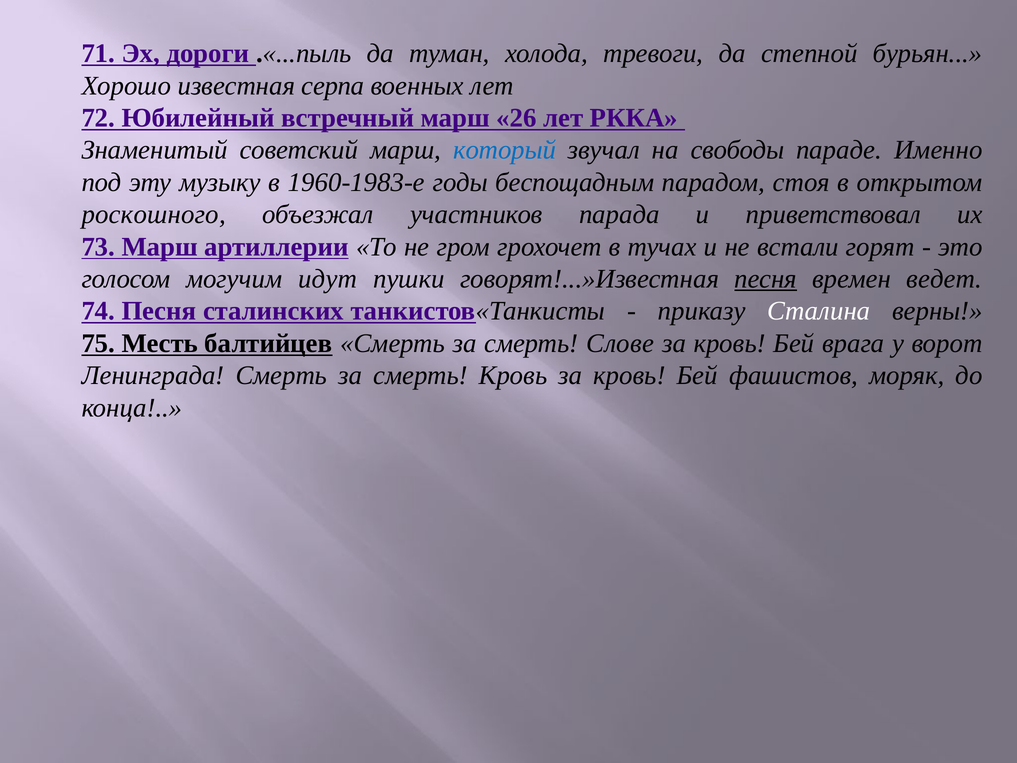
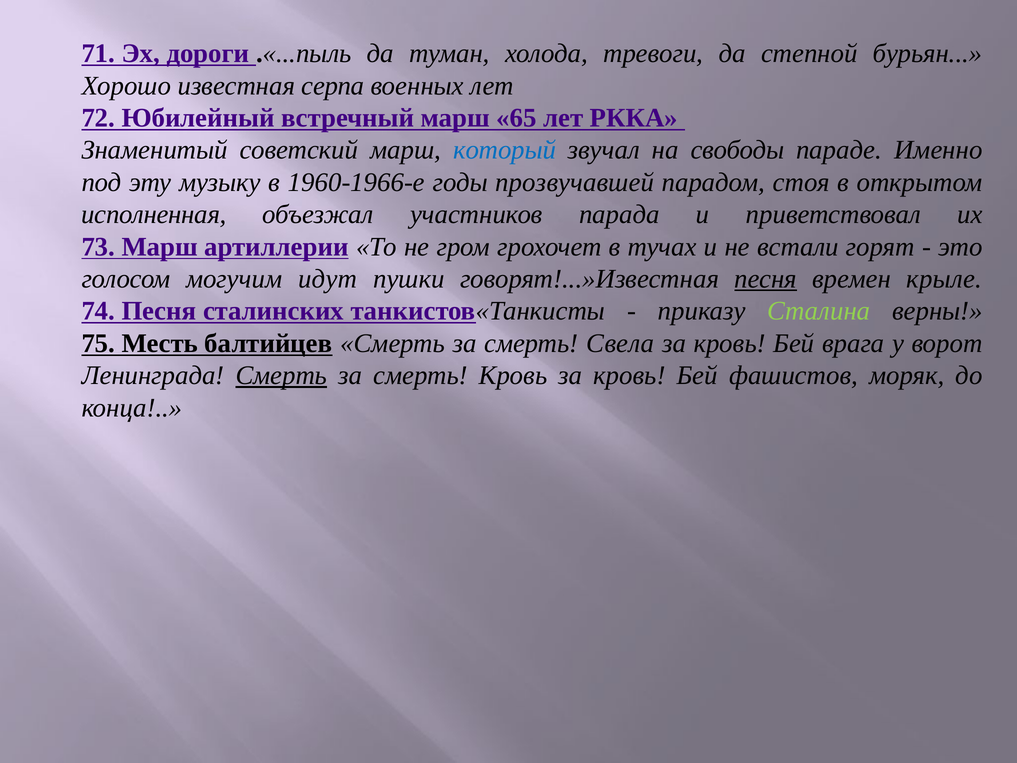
26: 26 -> 65
1960-1983-е: 1960-1983-е -> 1960-1966-е
беспощадным: беспощадным -> прозвучавшей
роскошного: роскошного -> исполненная
ведет: ведет -> крыле
Сталина colour: white -> light green
Слове: Слове -> Свела
Смерть at (281, 375) underline: none -> present
